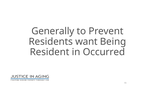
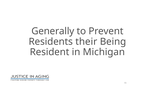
want: want -> their
Occurred: Occurred -> Michigan
